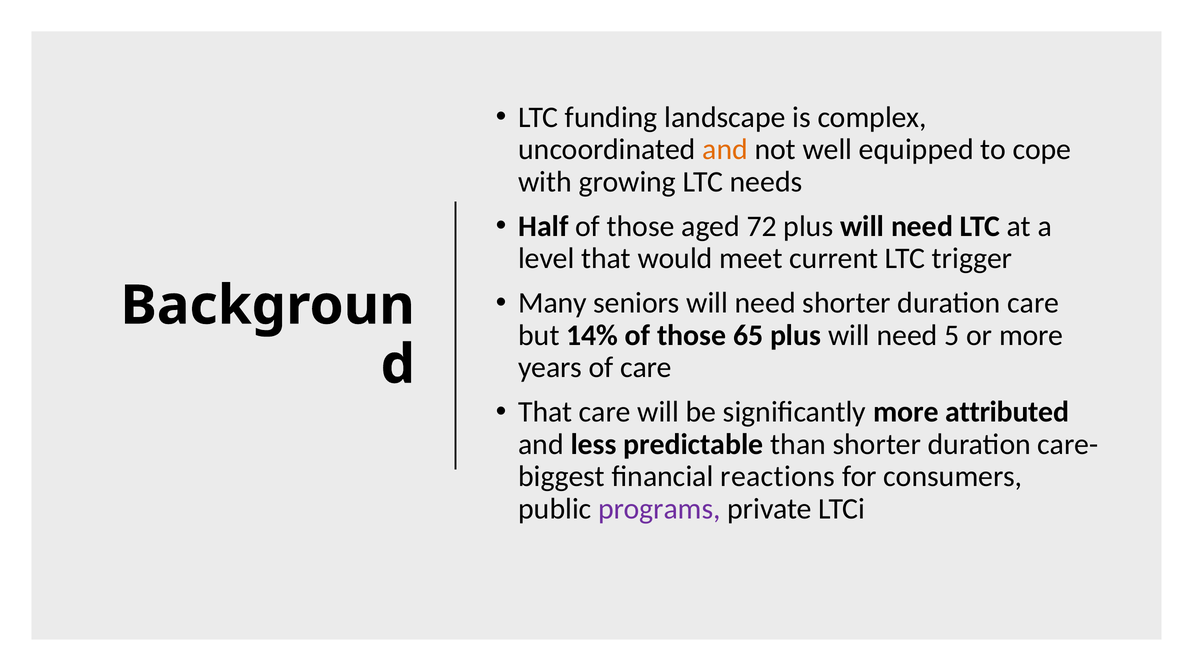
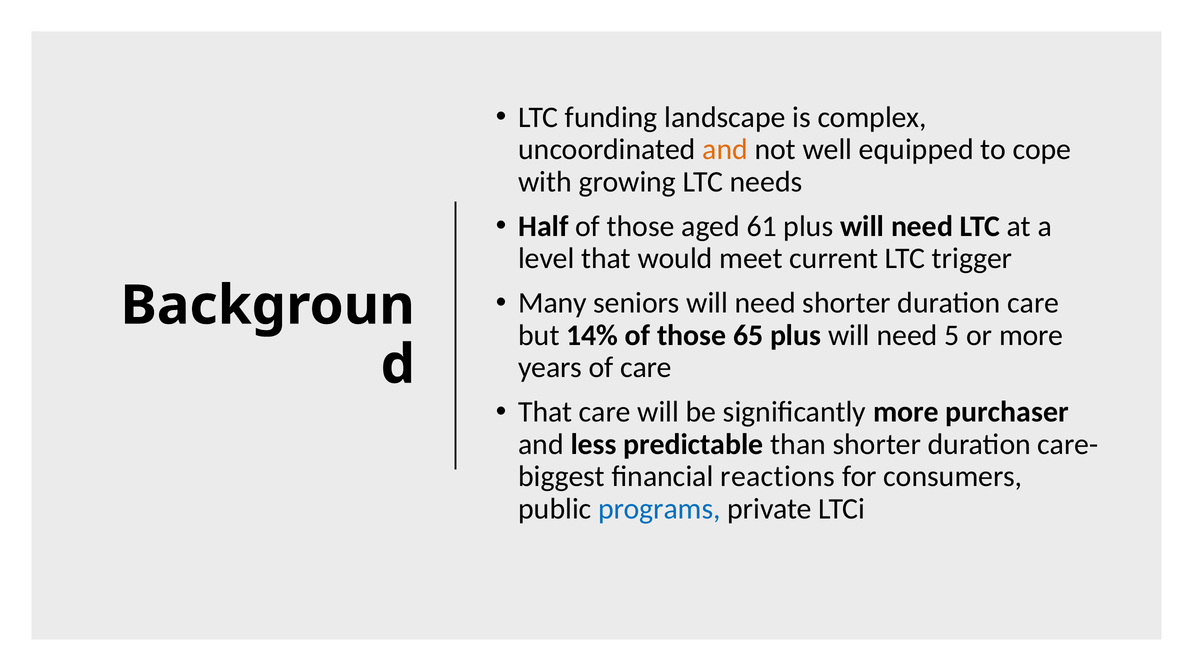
72: 72 -> 61
attributed: attributed -> purchaser
programs colour: purple -> blue
